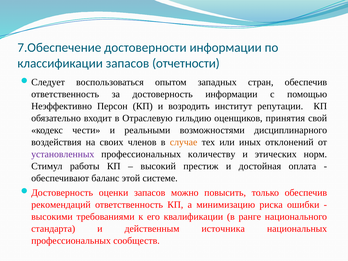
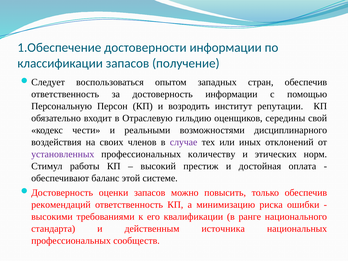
7.Обеспечение: 7.Обеспечение -> 1.Обеспечение
отчетности: отчетности -> получение
Неэффективно: Неэффективно -> Персональную
принятия: принятия -> середины
случае colour: orange -> purple
